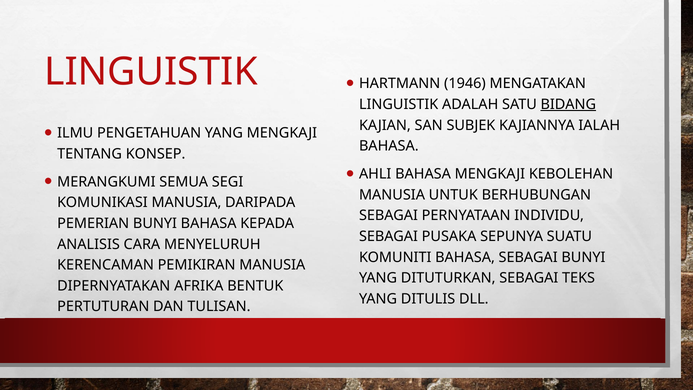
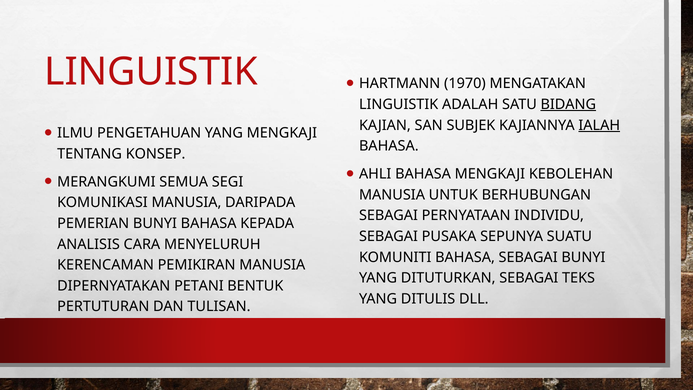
1946: 1946 -> 1970
IALAH underline: none -> present
AFRIKA: AFRIKA -> PETANI
